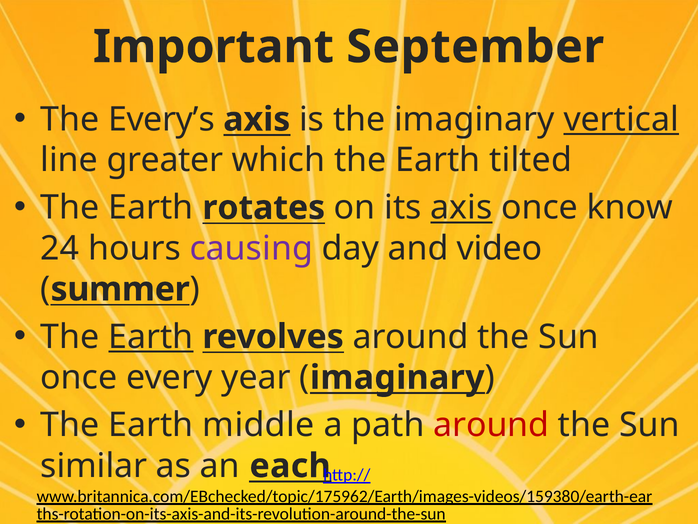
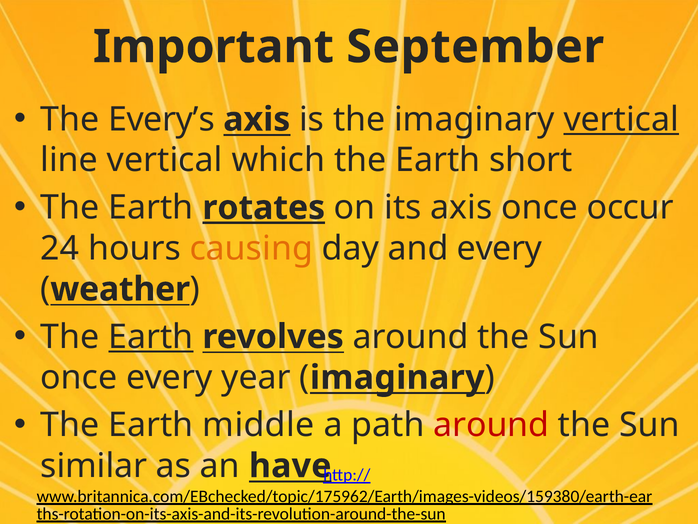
line greater: greater -> vertical
tilted: tilted -> short
rotates underline: none -> present
axis at (461, 208) underline: present -> none
know: know -> occur
causing colour: purple -> orange
and video: video -> every
summer: summer -> weather
each: each -> have
